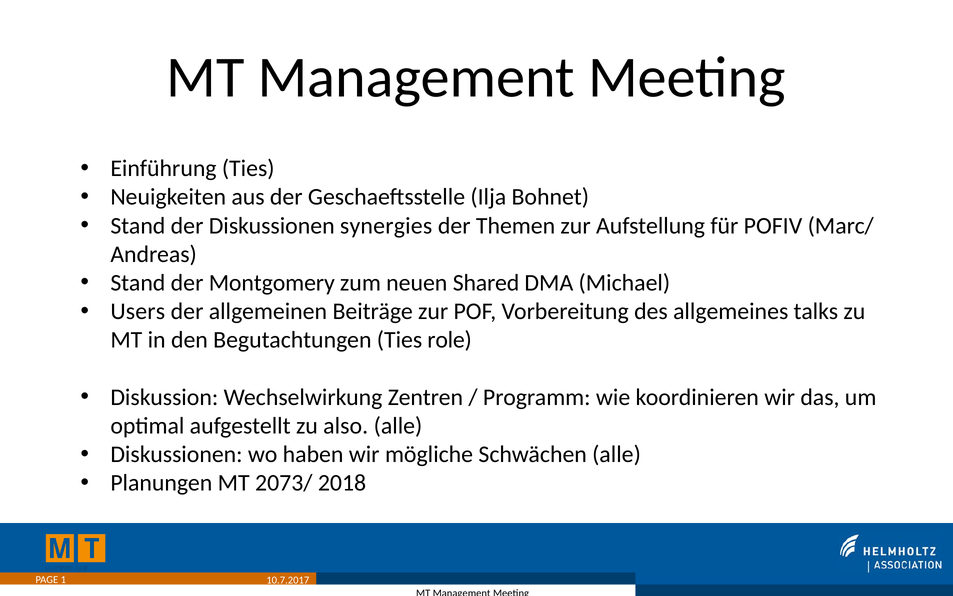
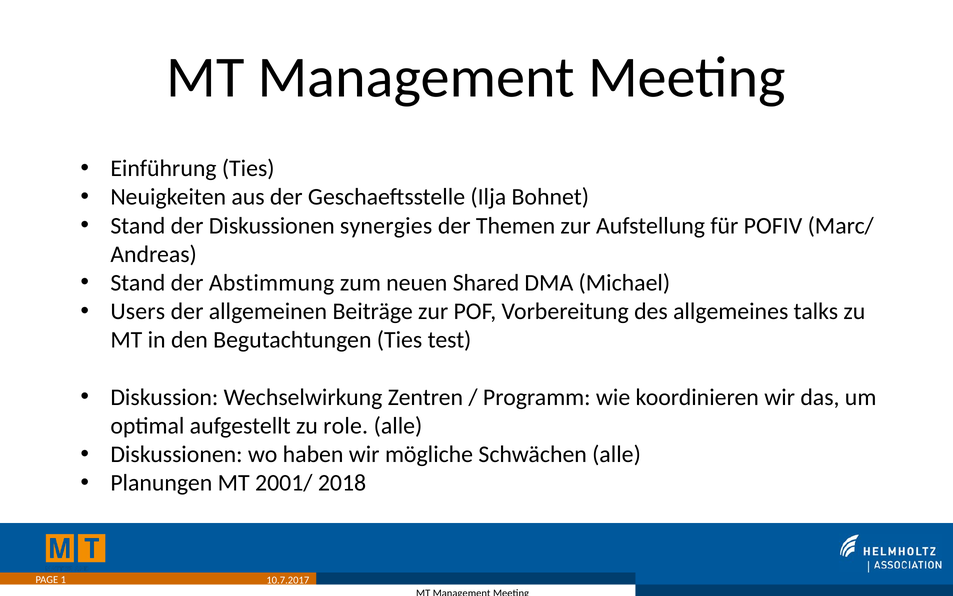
Montgomery: Montgomery -> Abstimmung
role: role -> test
also: also -> role
2073/: 2073/ -> 2001/
